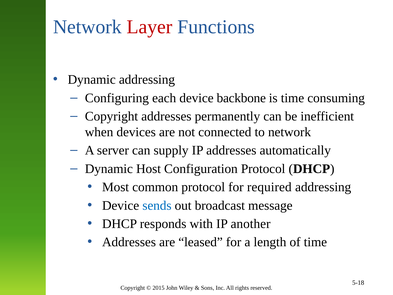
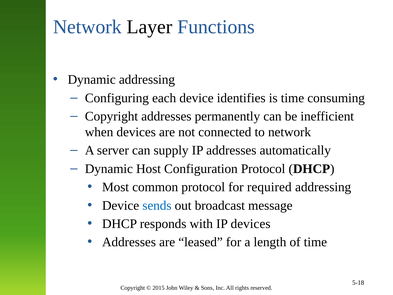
Layer colour: red -> black
backbone: backbone -> identifies
IP another: another -> devices
